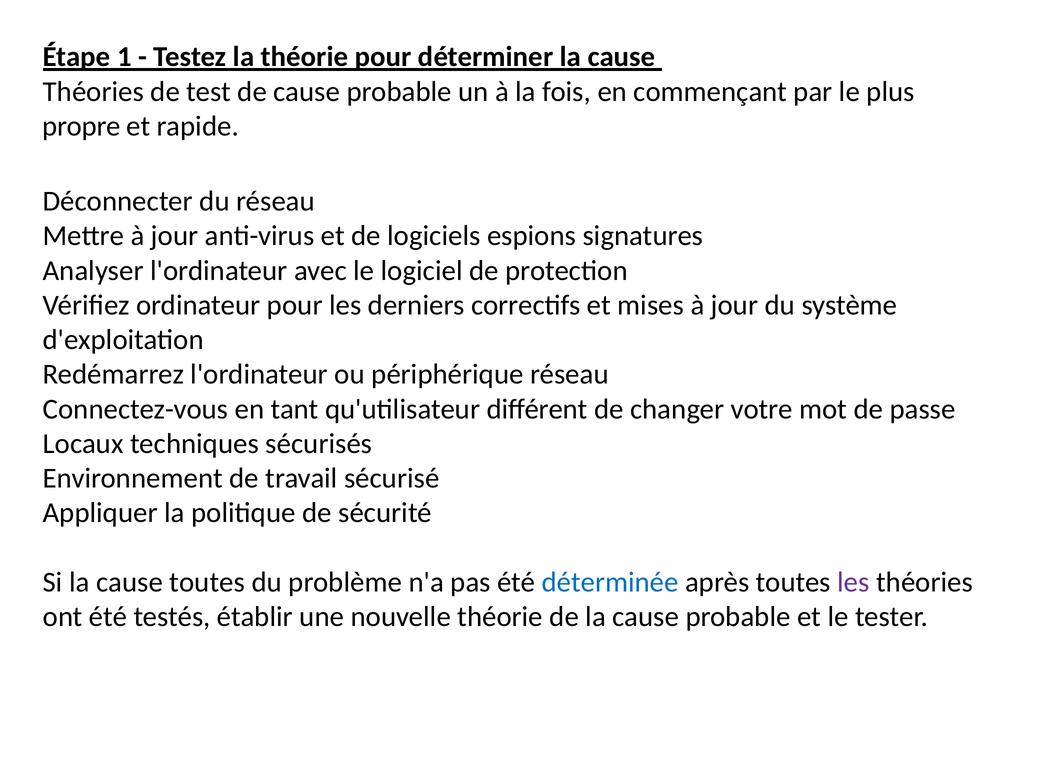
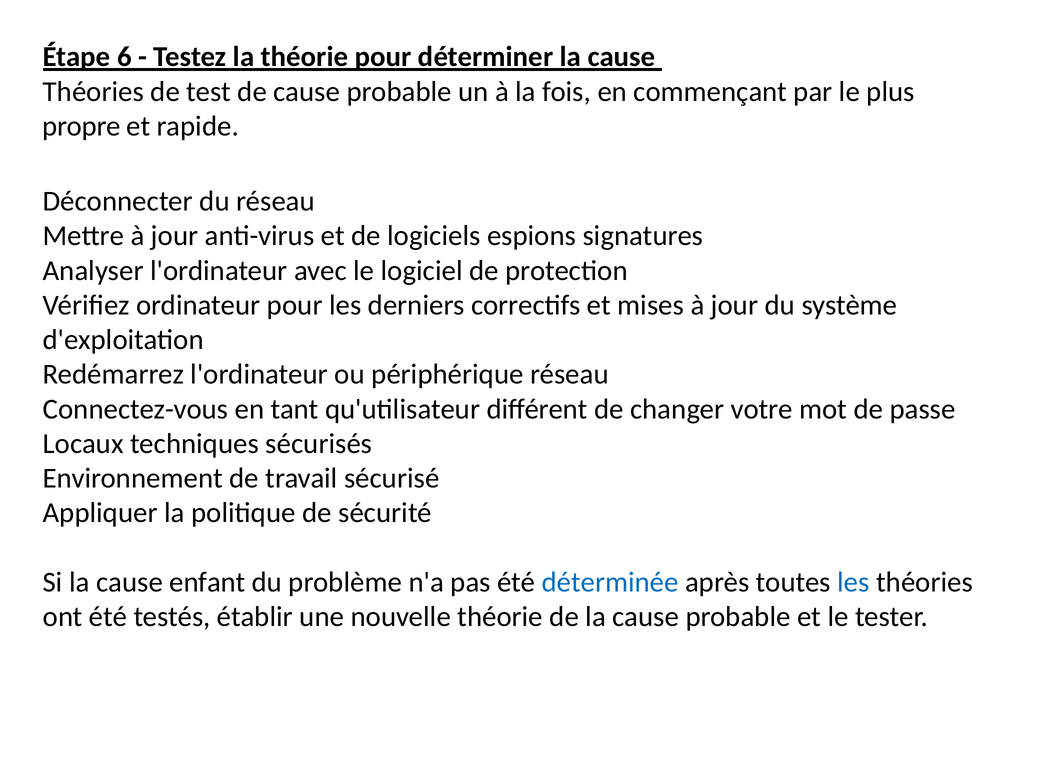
1: 1 -> 6
cause toutes: toutes -> enfant
les at (853, 583) colour: purple -> blue
